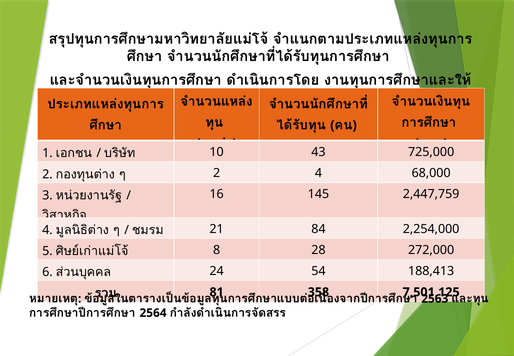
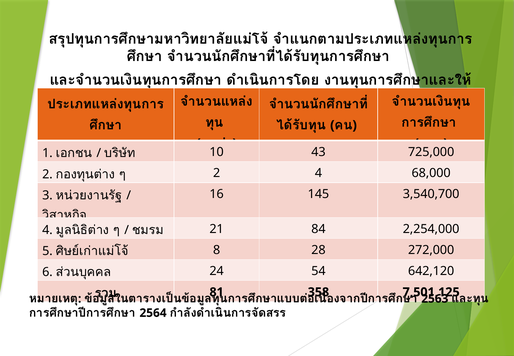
2,447,759: 2,447,759 -> 3,540,700
188,413: 188,413 -> 642,120
